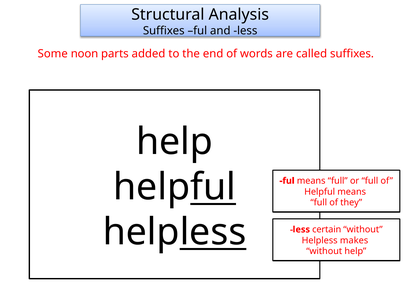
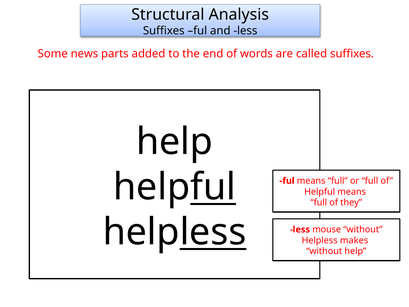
noon: noon -> news
certain: certain -> mouse
